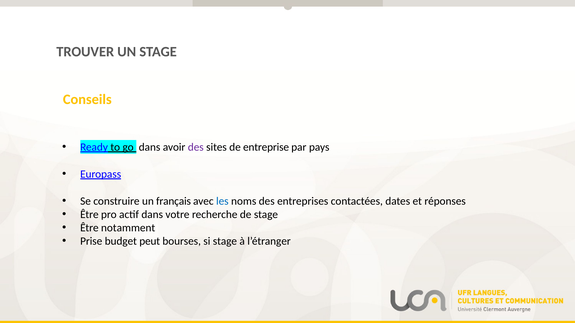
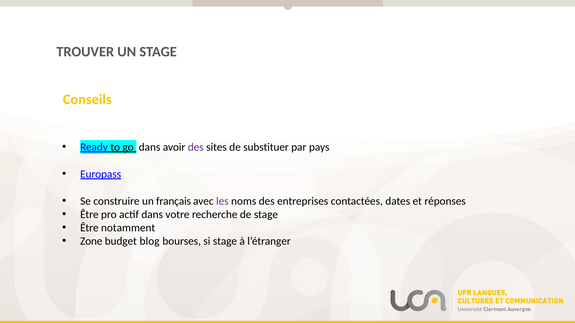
entreprise: entreprise -> substituer
les colour: blue -> purple
Prise: Prise -> Zone
peut: peut -> blog
